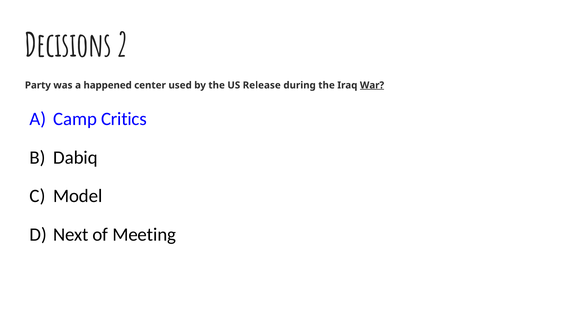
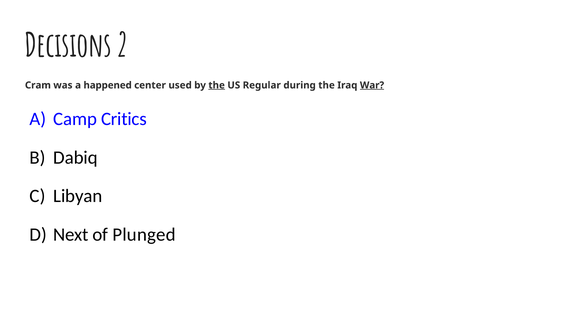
Party: Party -> Cram
the at (217, 85) underline: none -> present
Release: Release -> Regular
Model: Model -> Libyan
Meeting: Meeting -> Plunged
